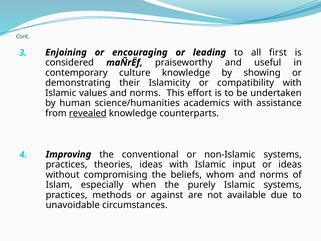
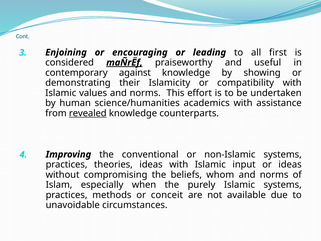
maÑrËf underline: none -> present
culture: culture -> against
against: against -> conceit
